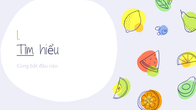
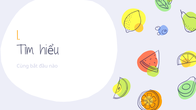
Tìm underline: present -> none
